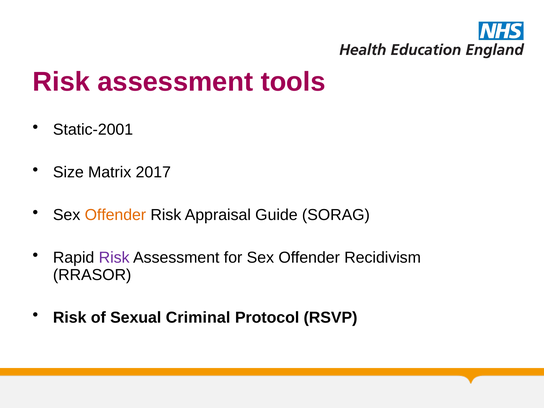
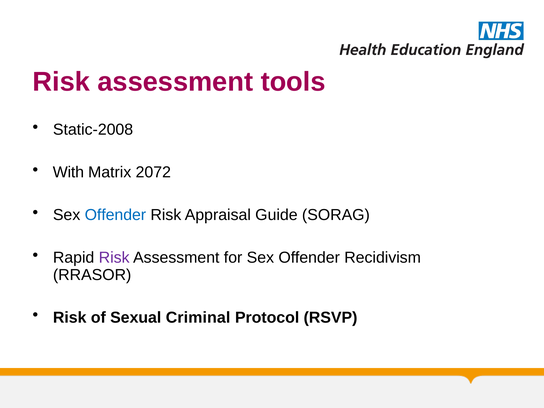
Static-2001: Static-2001 -> Static-2008
Size: Size -> With
2017: 2017 -> 2072
Offender at (115, 215) colour: orange -> blue
